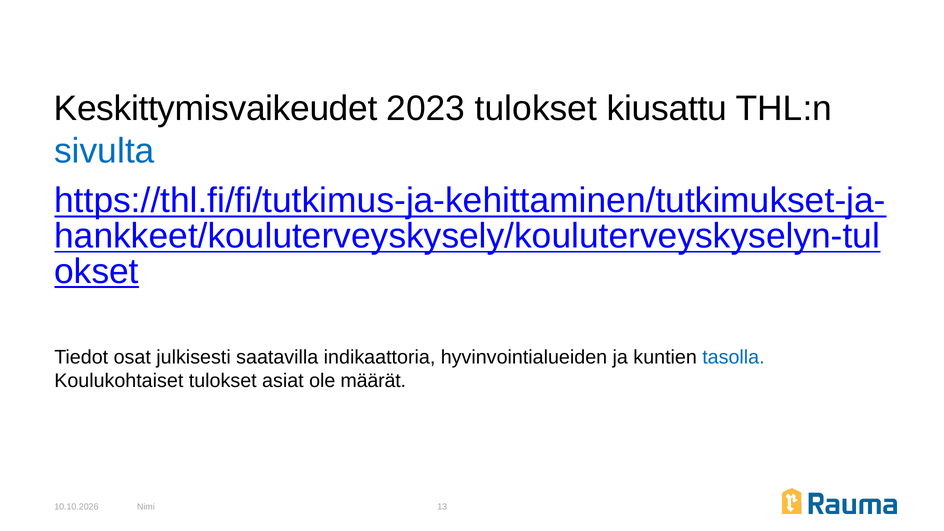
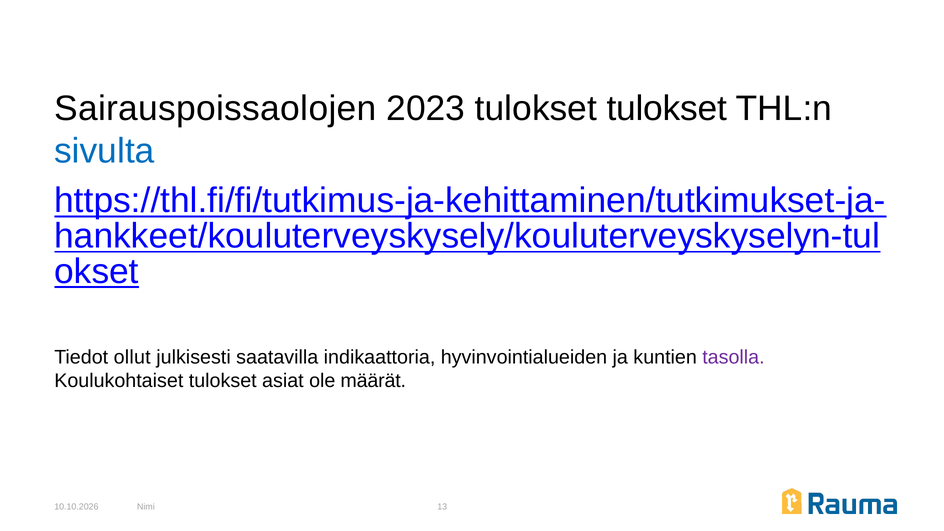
Keskittymisvaikeudet: Keskittymisvaikeudet -> Sairauspoissaolojen
tulokset kiusattu: kiusattu -> tulokset
osat: osat -> ollut
tasolla colour: blue -> purple
